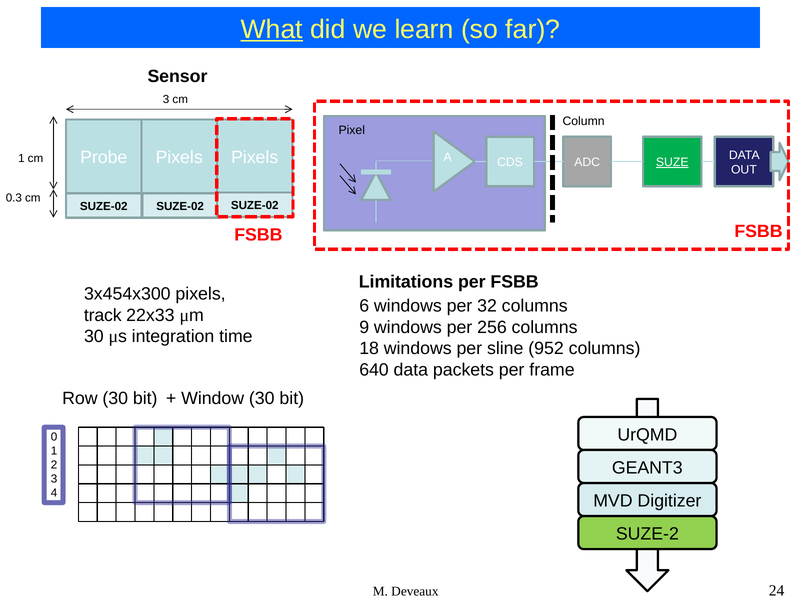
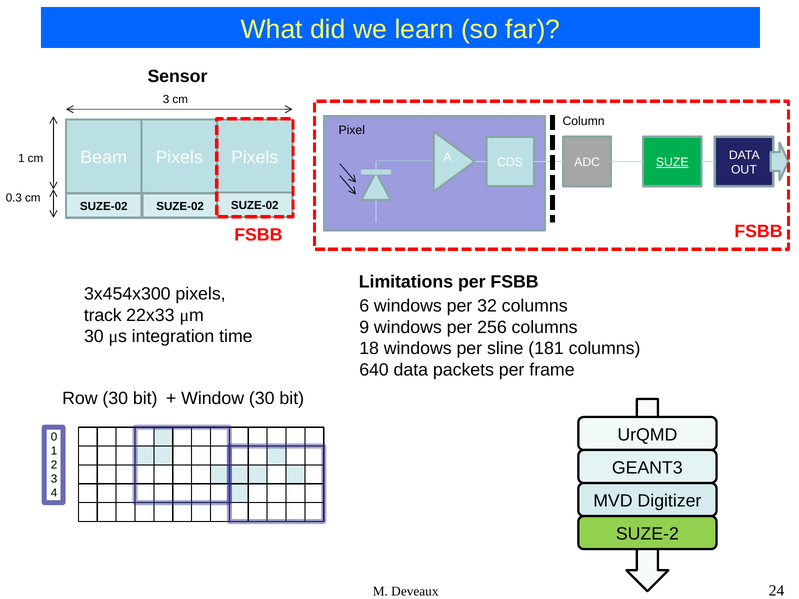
What underline: present -> none
Probe: Probe -> Beam
952: 952 -> 181
